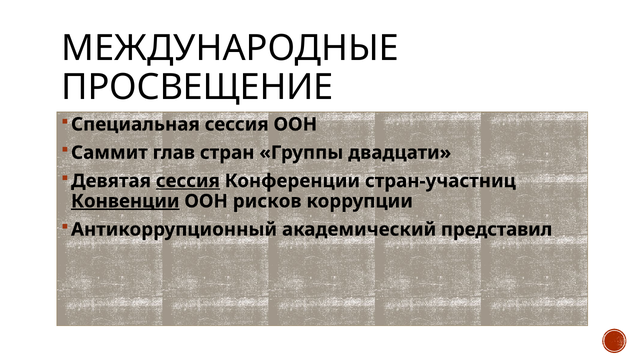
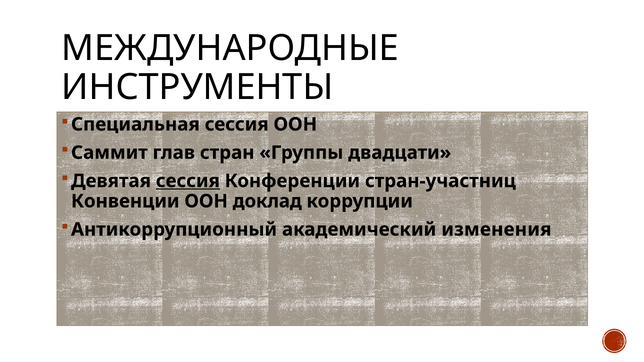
ПРОСВЕЩЕНИЕ: ПРОСВЕЩЕНИЕ -> ИНСТРУМЕНТЫ
Конвенции underline: present -> none
рисков: рисков -> доклад
представил: представил -> изменения
